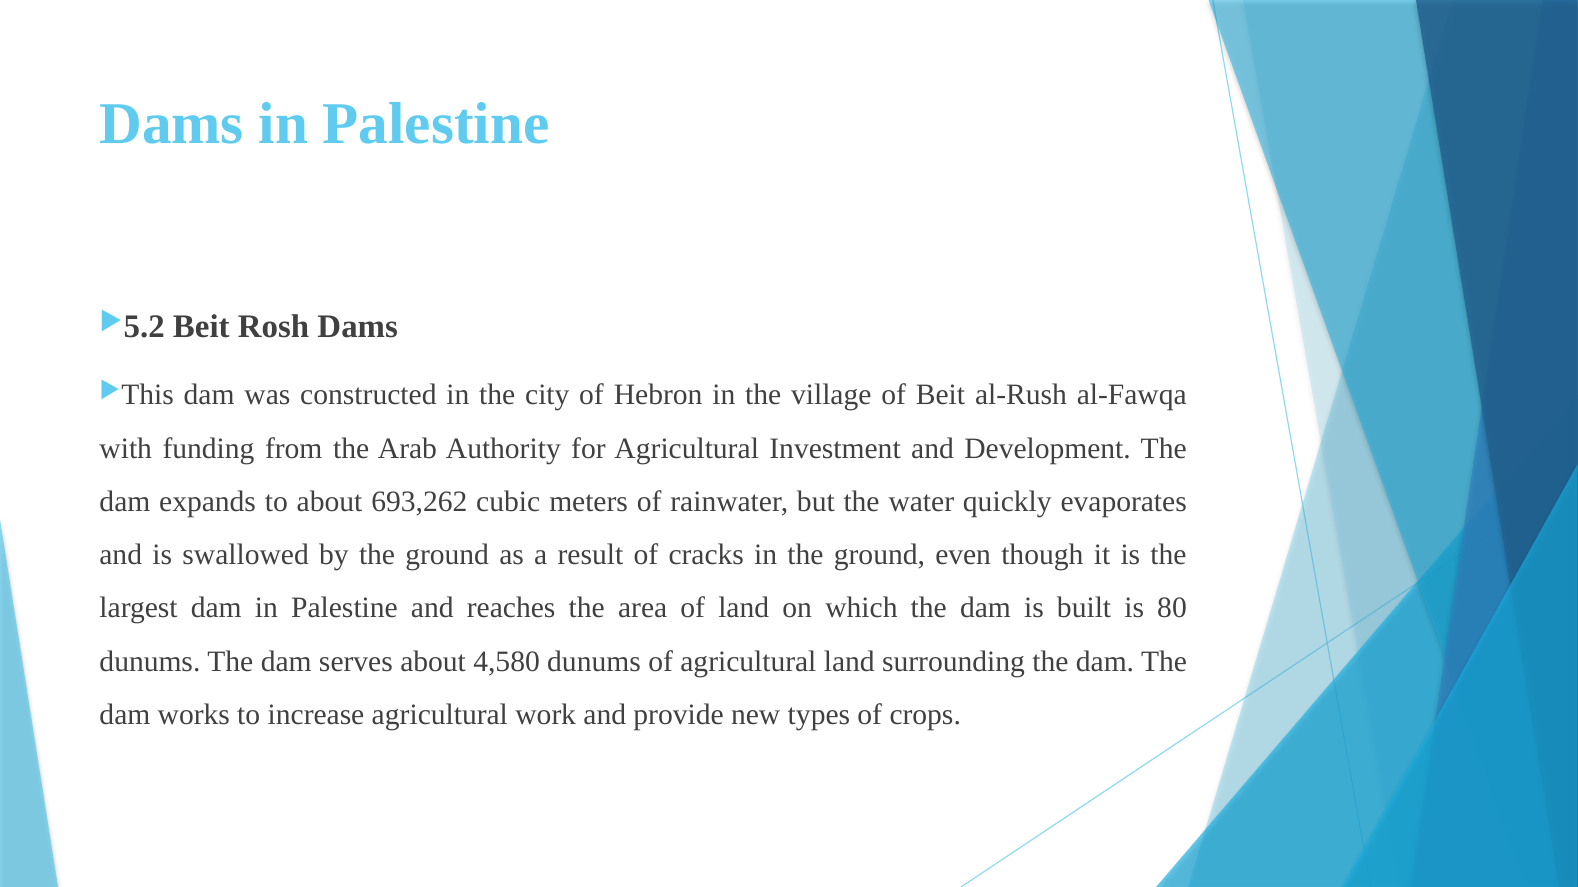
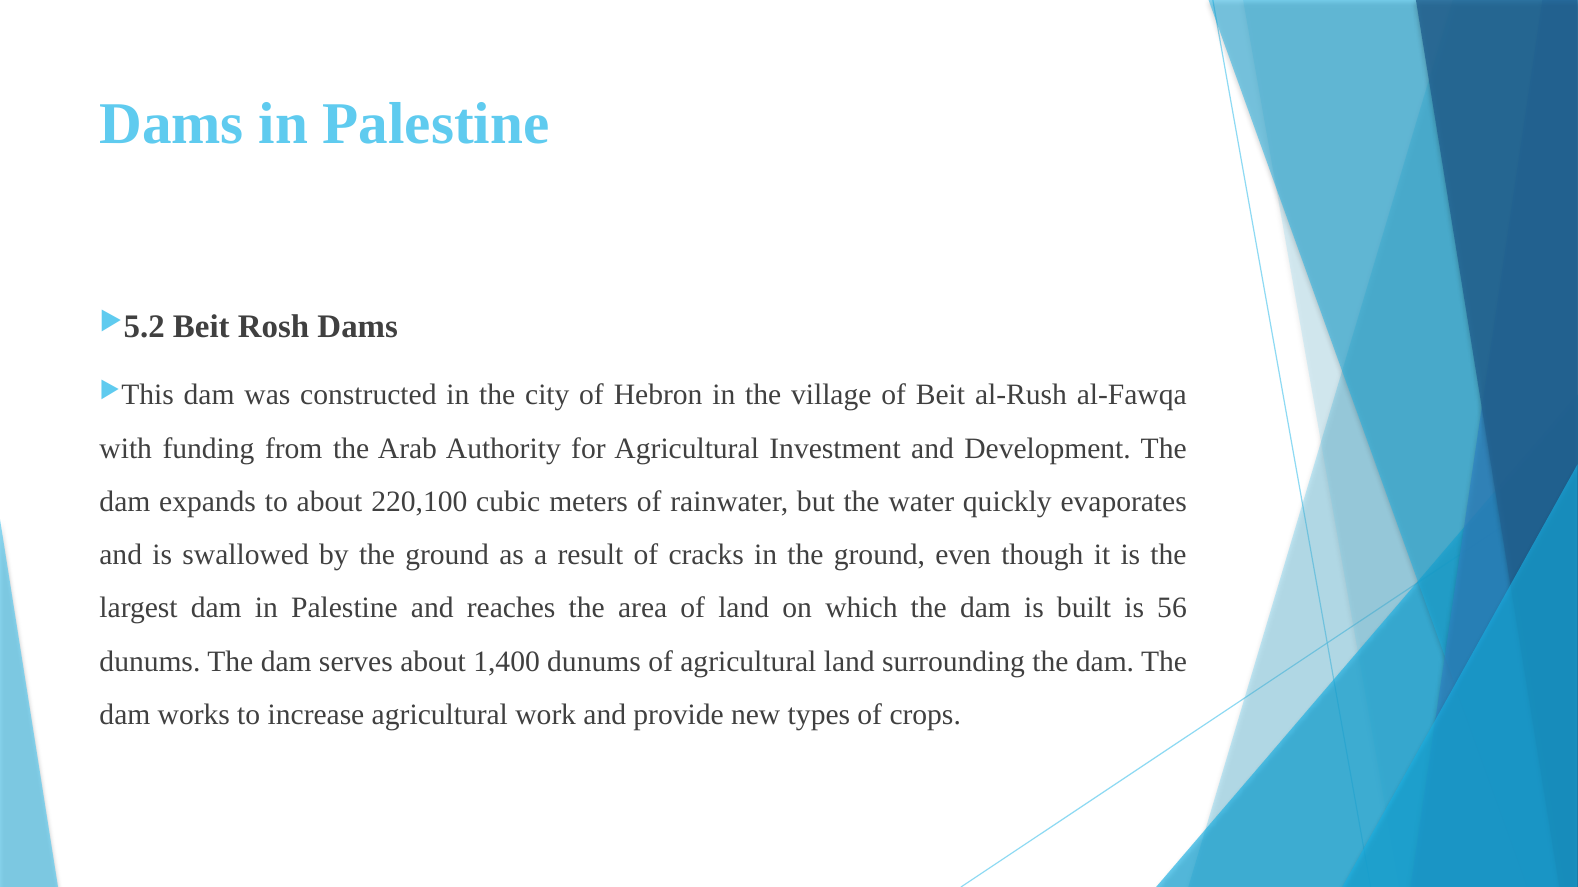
693,262: 693,262 -> 220,100
80: 80 -> 56
4,580: 4,580 -> 1,400
